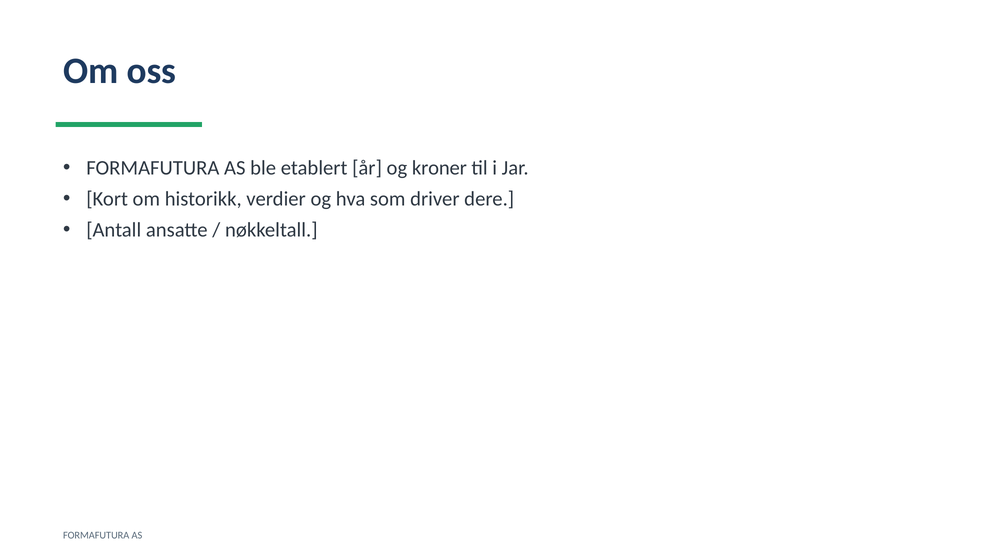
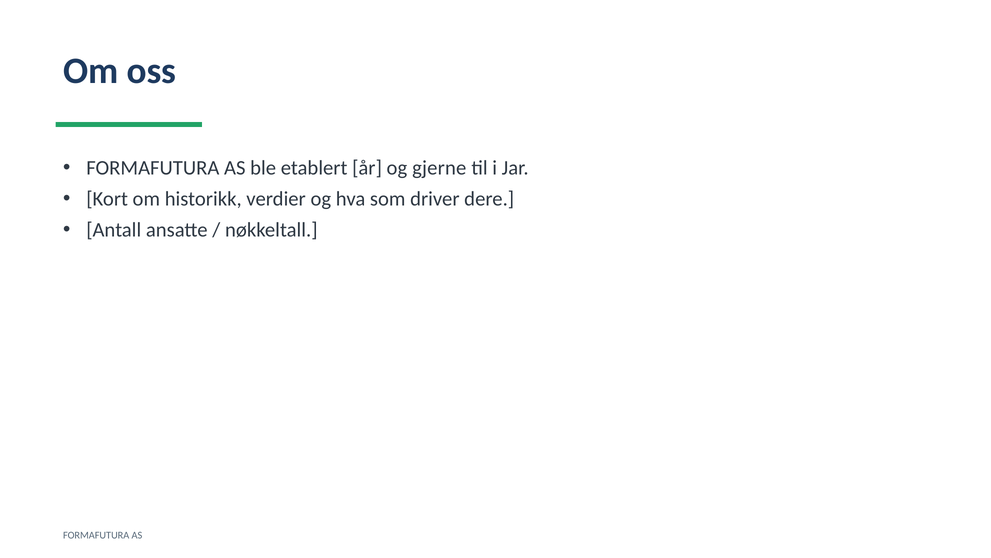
kroner: kroner -> gjerne
